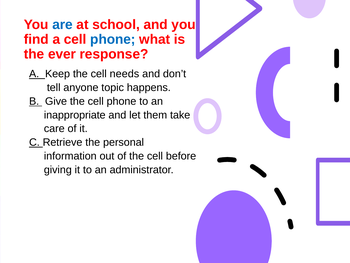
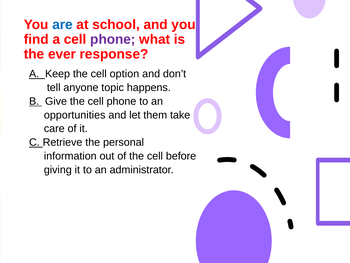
phone at (113, 39) colour: blue -> purple
needs: needs -> option
inappropriate: inappropriate -> opportunities
